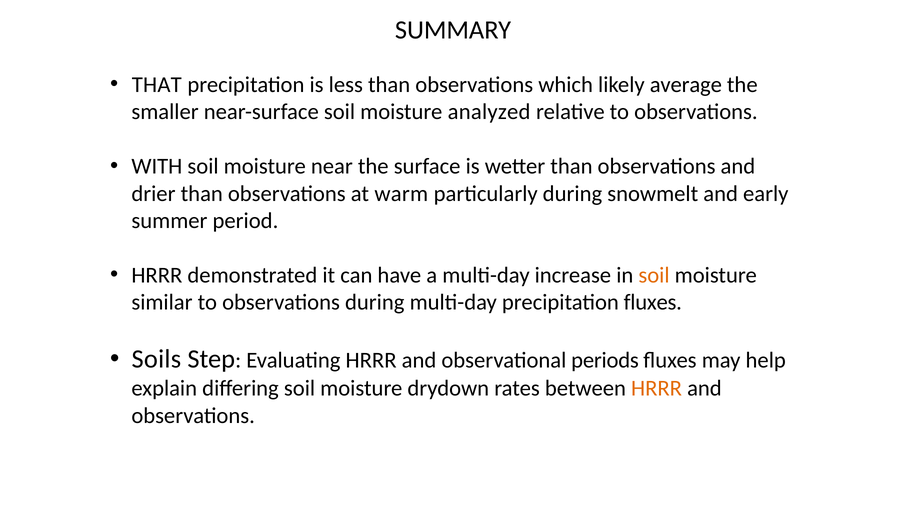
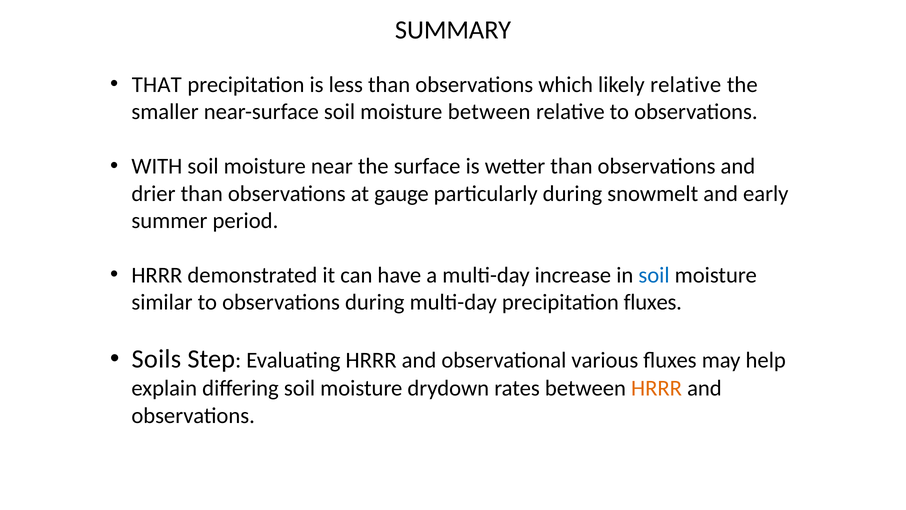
likely average: average -> relative
moisture analyzed: analyzed -> between
warm: warm -> gauge
soil at (654, 275) colour: orange -> blue
periods: periods -> various
